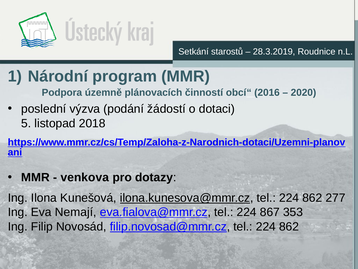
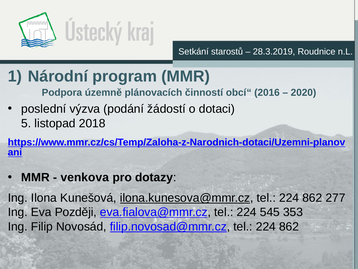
Nemají: Nemají -> Později
867: 867 -> 545
